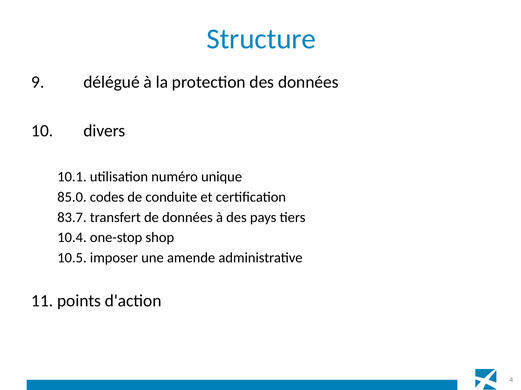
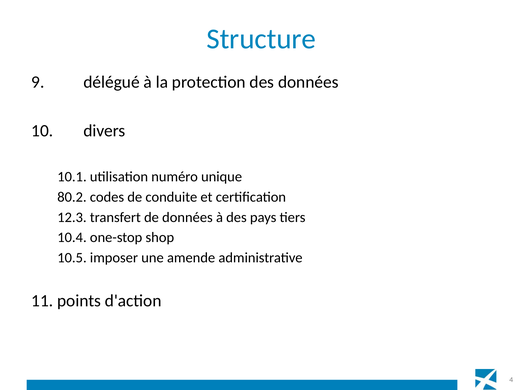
85.0: 85.0 -> 80.2
83.7: 83.7 -> 12.3
